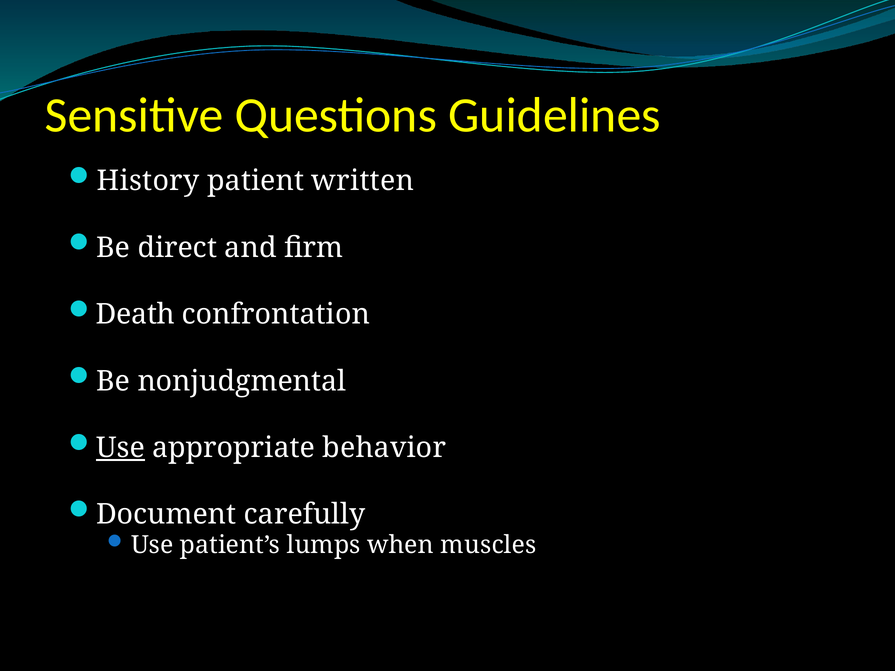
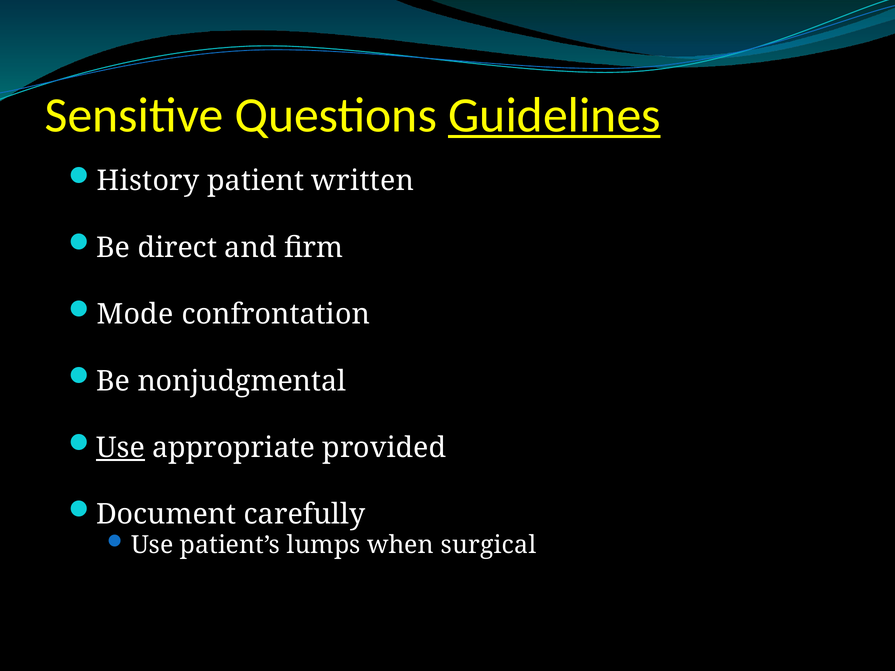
Guidelines underline: none -> present
Death: Death -> Mode
behavior: behavior -> provided
muscles: muscles -> surgical
